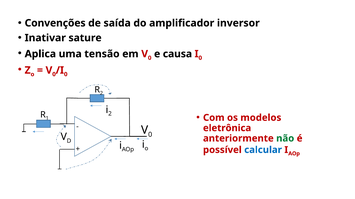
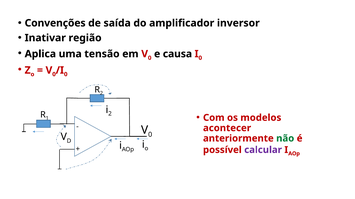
sature: sature -> região
eletrônica: eletrônica -> acontecer
calcular colour: blue -> purple
